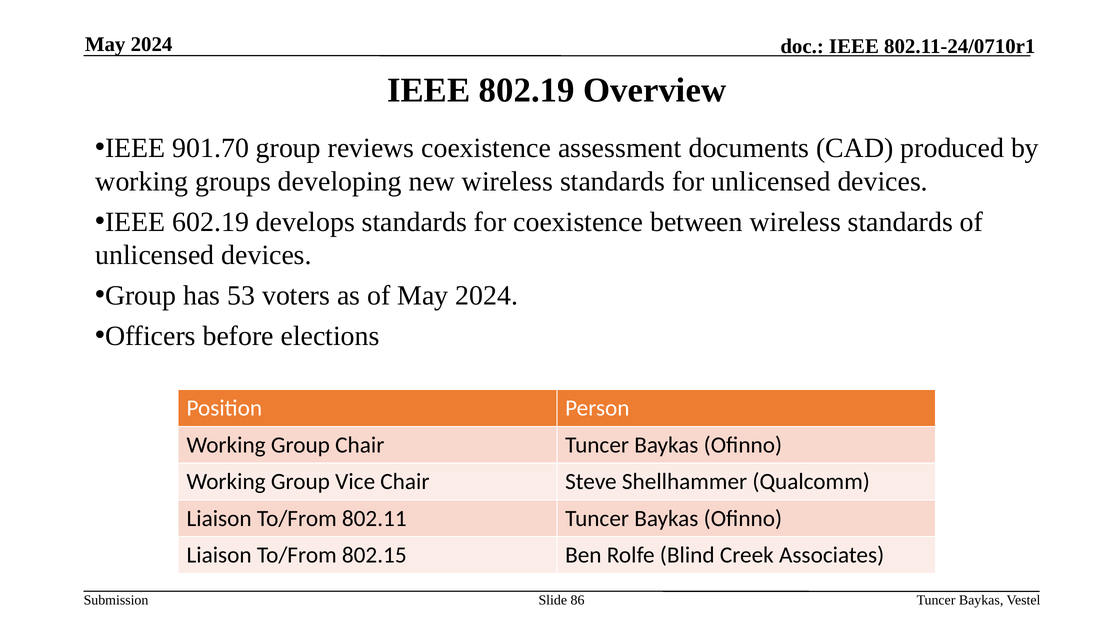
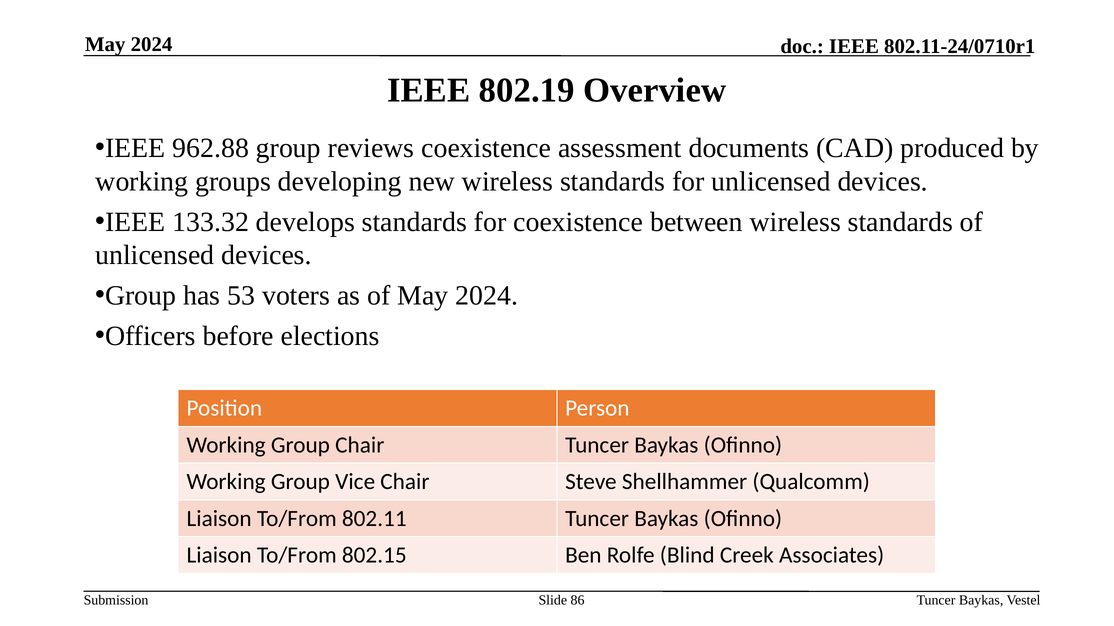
901.70: 901.70 -> 962.88
602.19: 602.19 -> 133.32
